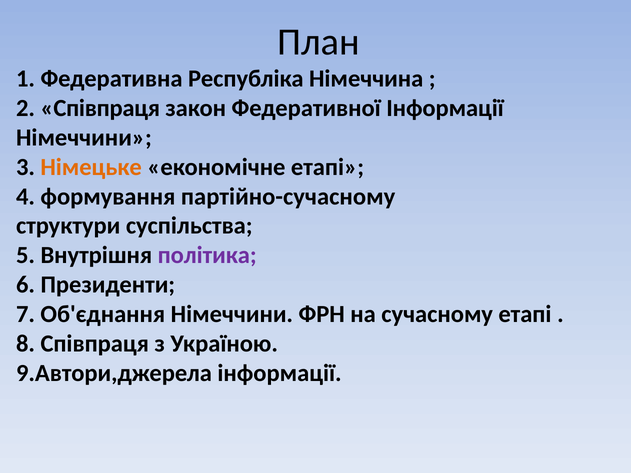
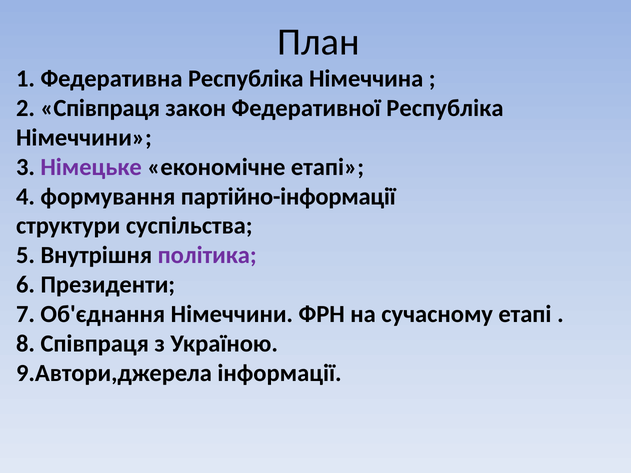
Федеративної Інформації: Інформації -> Республіка
Німецьке colour: orange -> purple
партійно-сучасному: партійно-сучасному -> партійно-інформації
